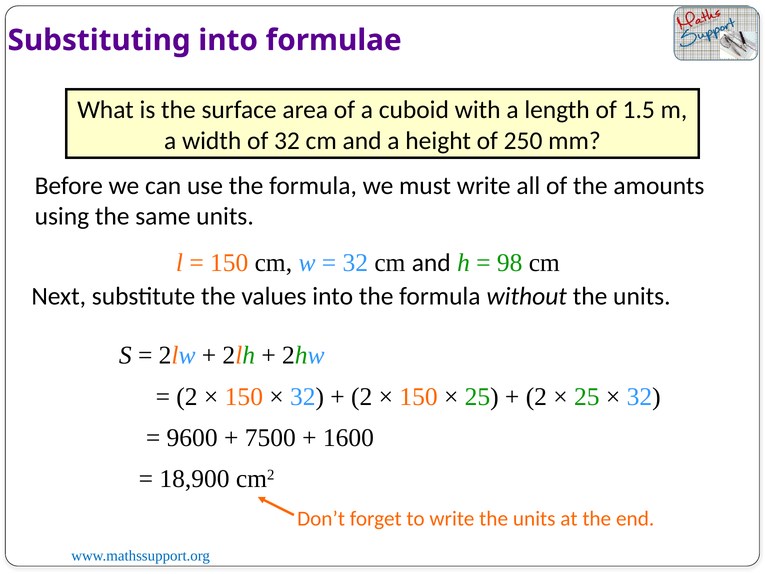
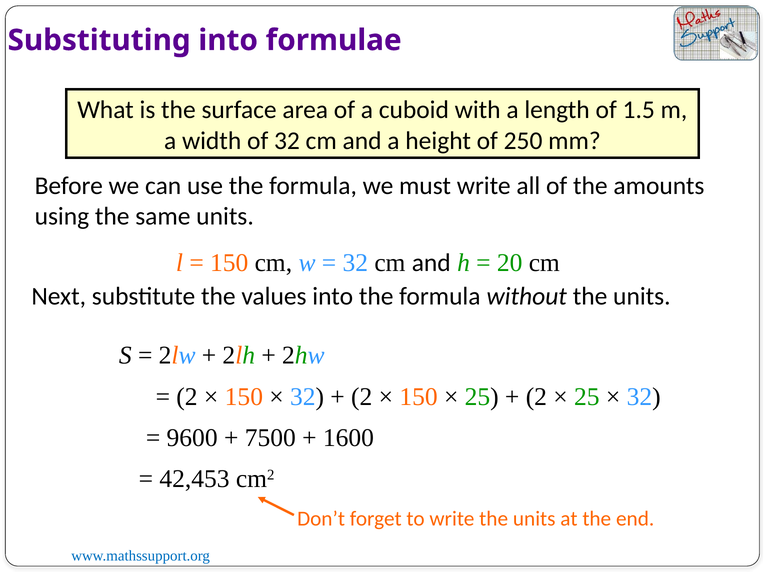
98: 98 -> 20
18,900: 18,900 -> 42,453
